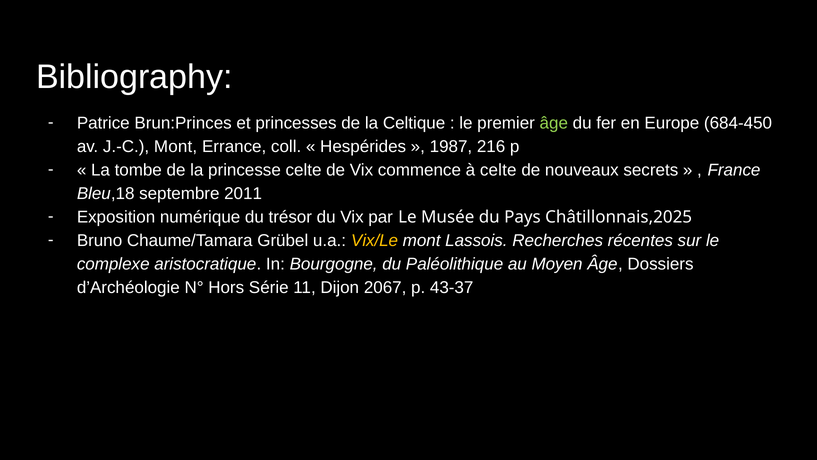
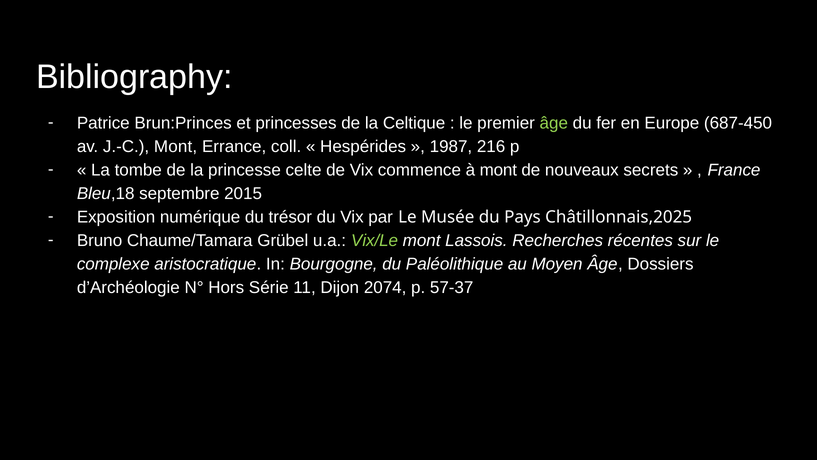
684-450: 684-450 -> 687-450
à celte: celte -> mont
2011: 2011 -> 2015
Vix/Le colour: yellow -> light green
2067: 2067 -> 2074
43-37: 43-37 -> 57-37
